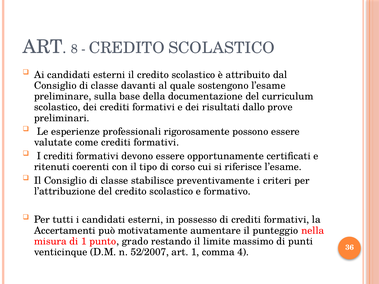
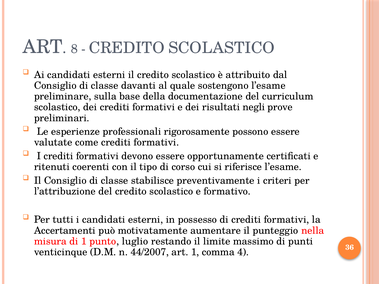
dallo: dallo -> negli
grado: grado -> luglio
52/2007: 52/2007 -> 44/2007
